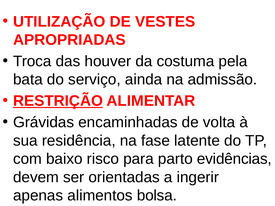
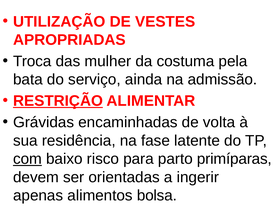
houver: houver -> mulher
com underline: none -> present
evidências: evidências -> primíparas
